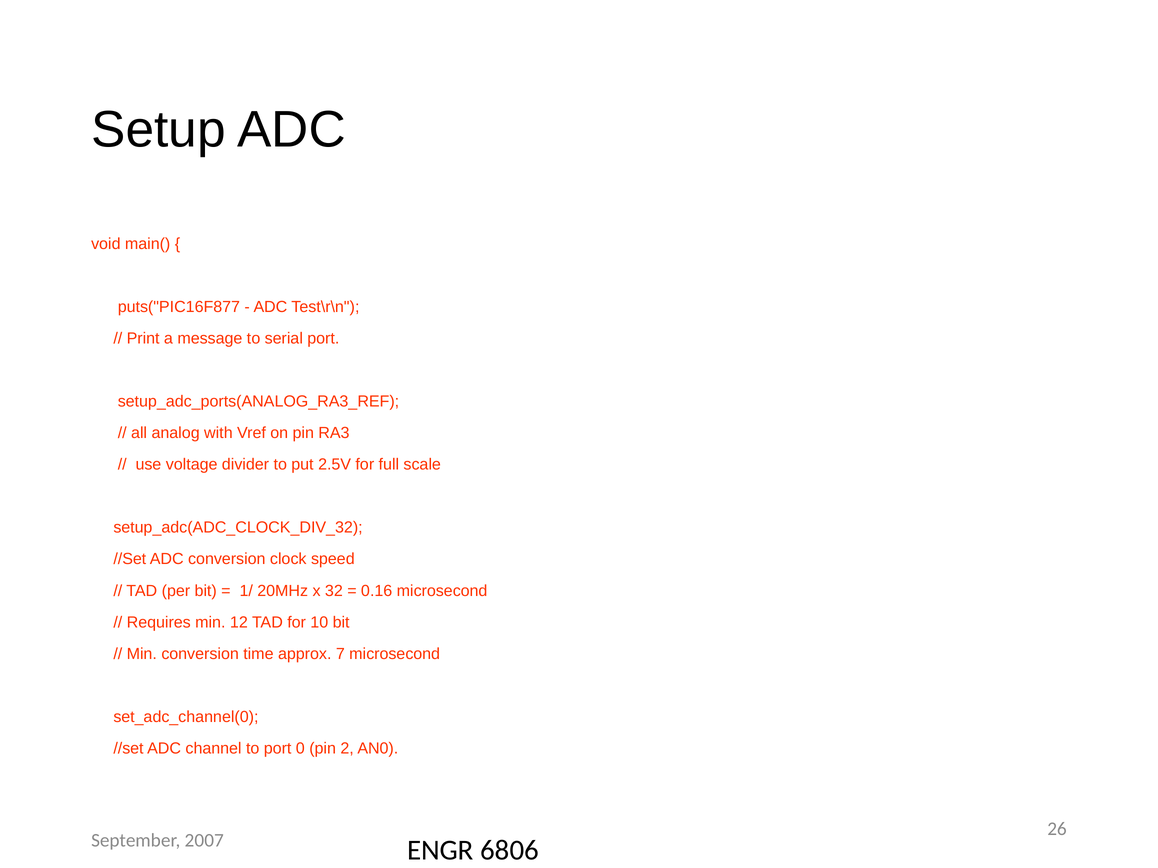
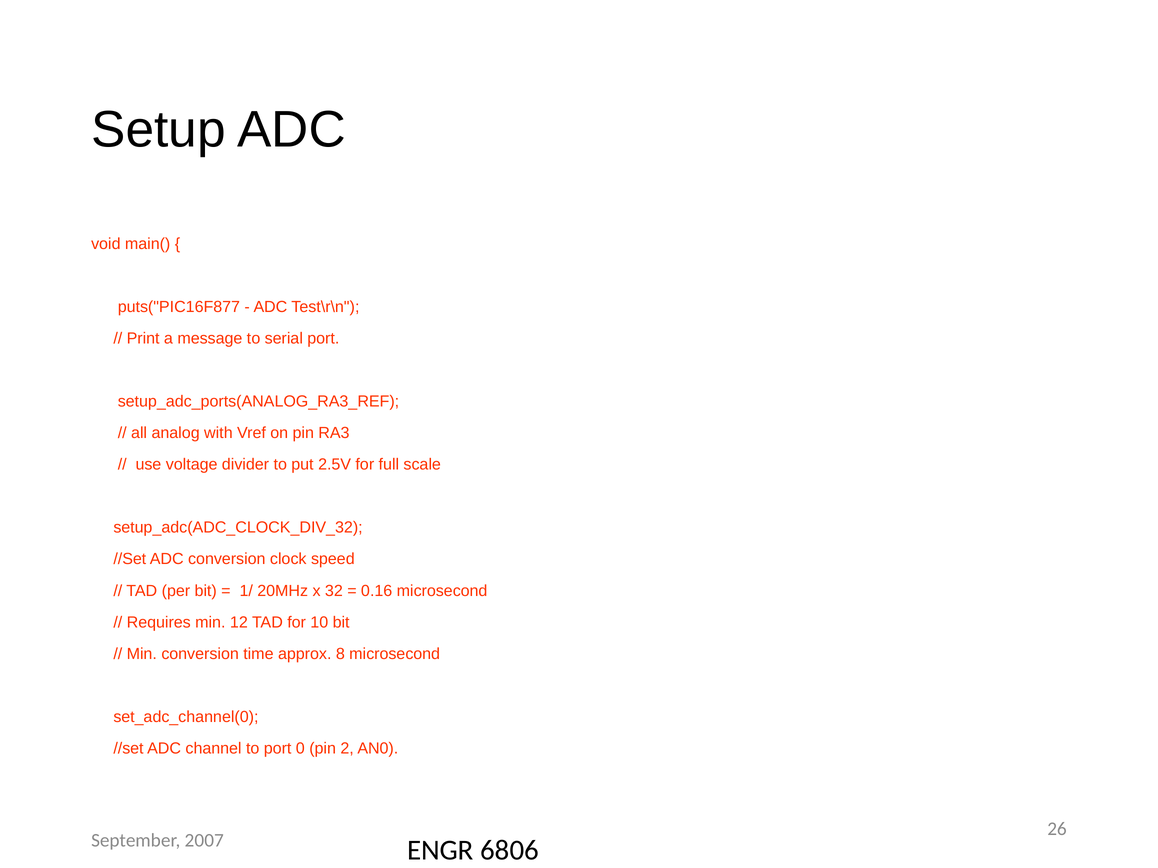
7: 7 -> 8
